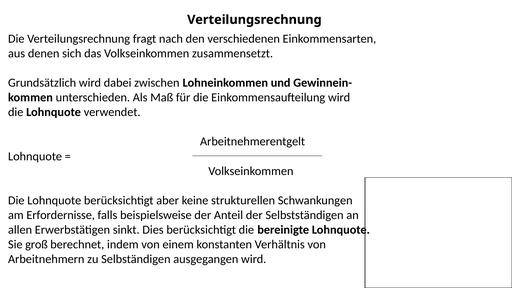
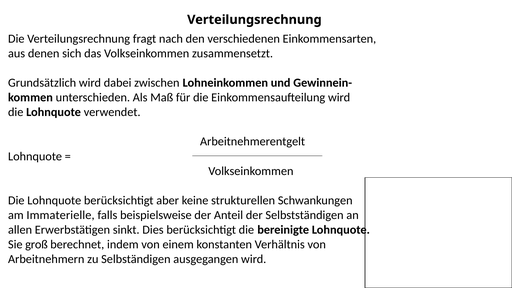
Erfordernisse: Erfordernisse -> Immaterielle
